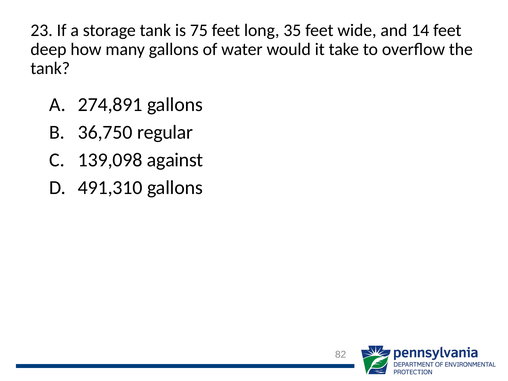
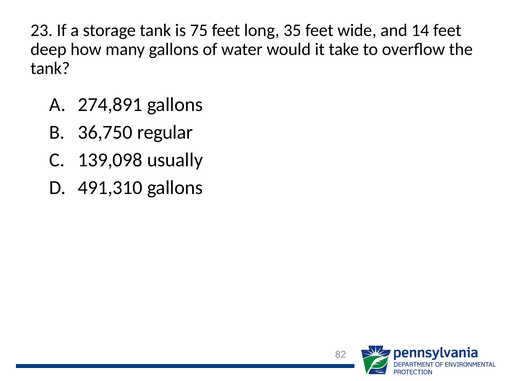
against: against -> usually
